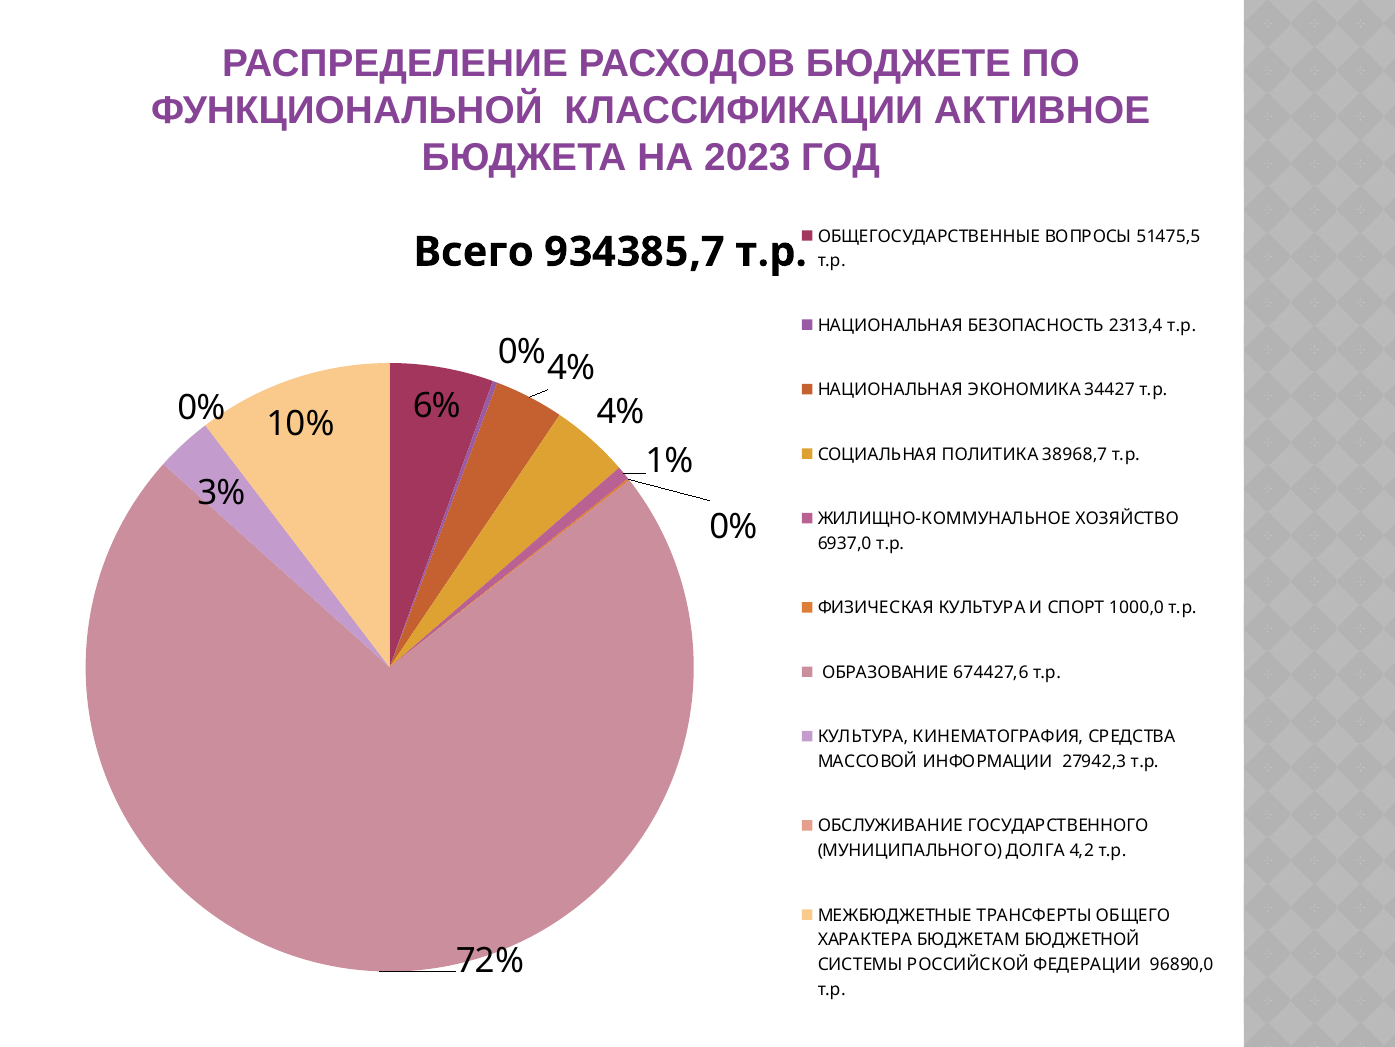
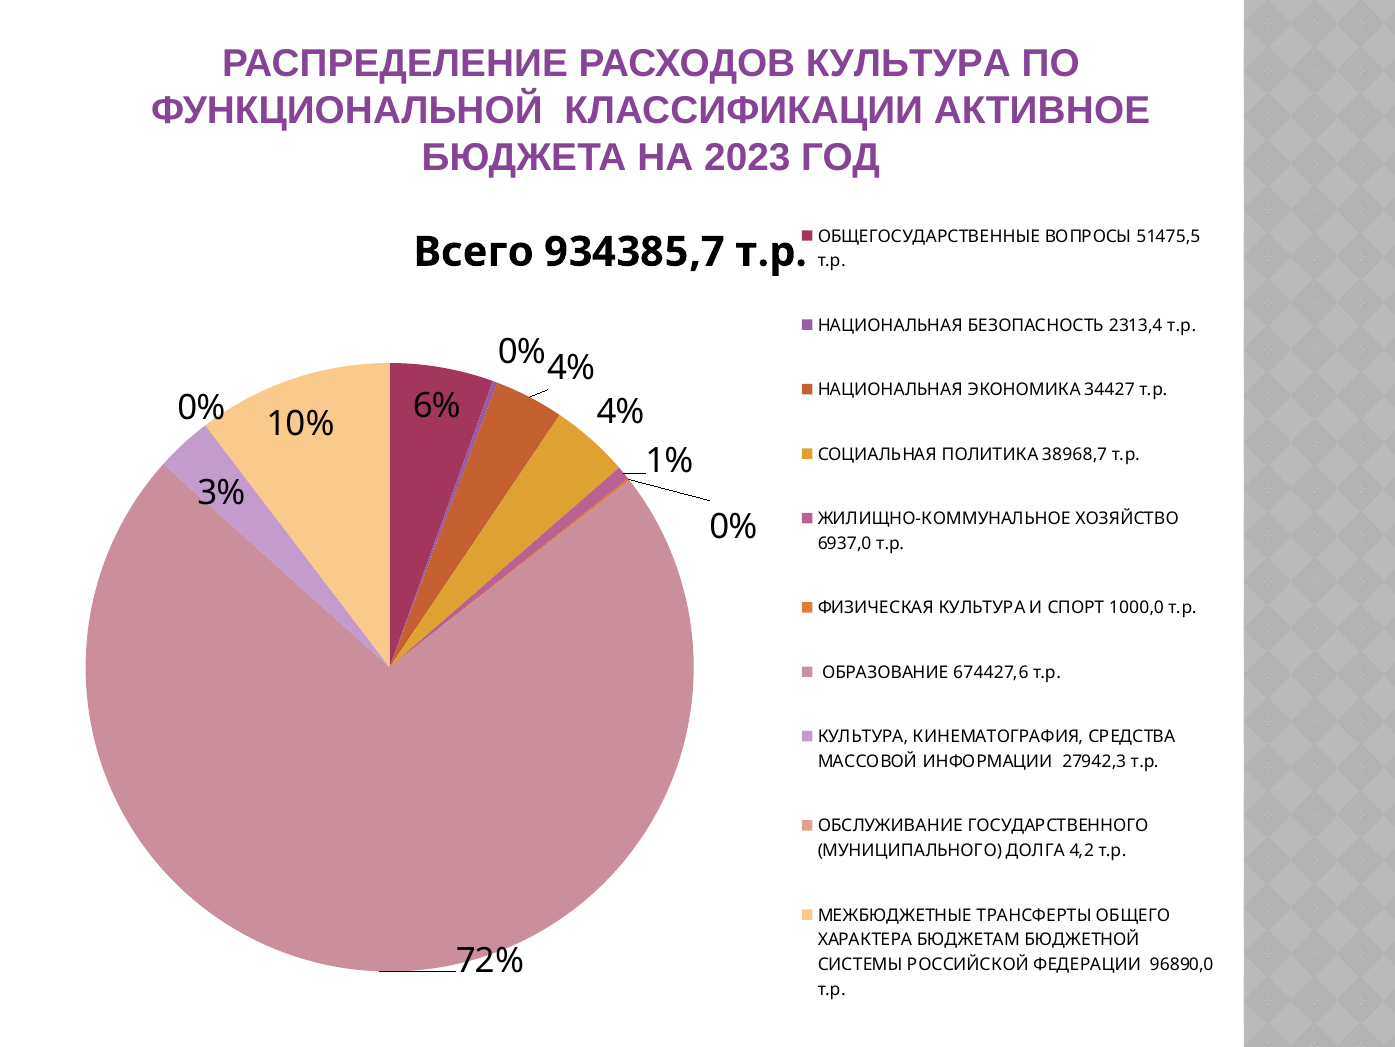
РАСХОДОВ БЮДЖЕТЕ: БЮДЖЕТЕ -> КУЛЬТУРА
